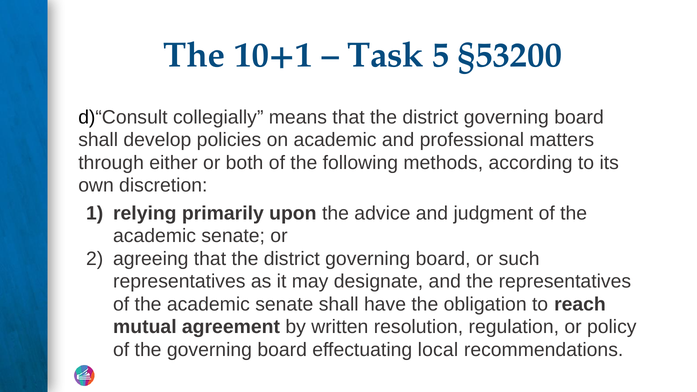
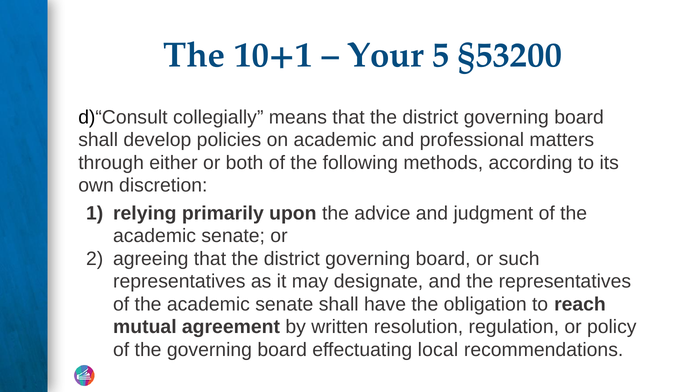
Task: Task -> Your
